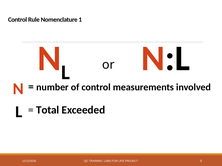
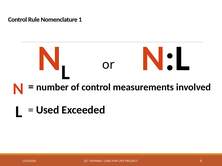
Total: Total -> Used
